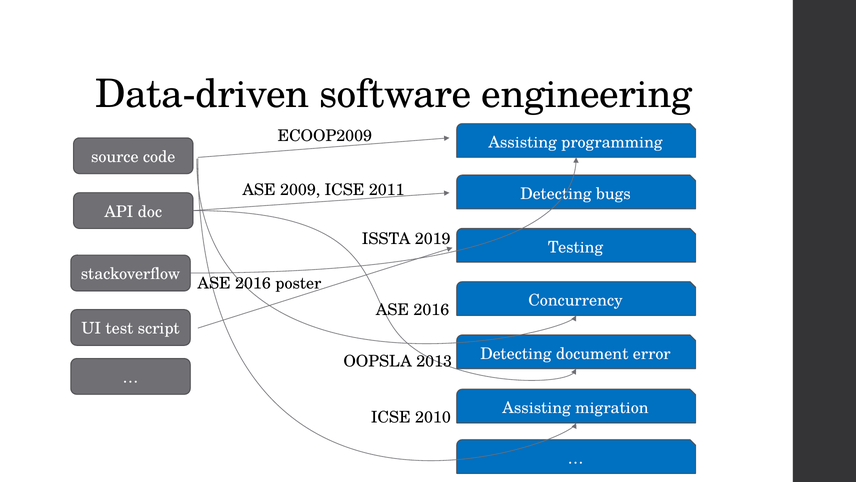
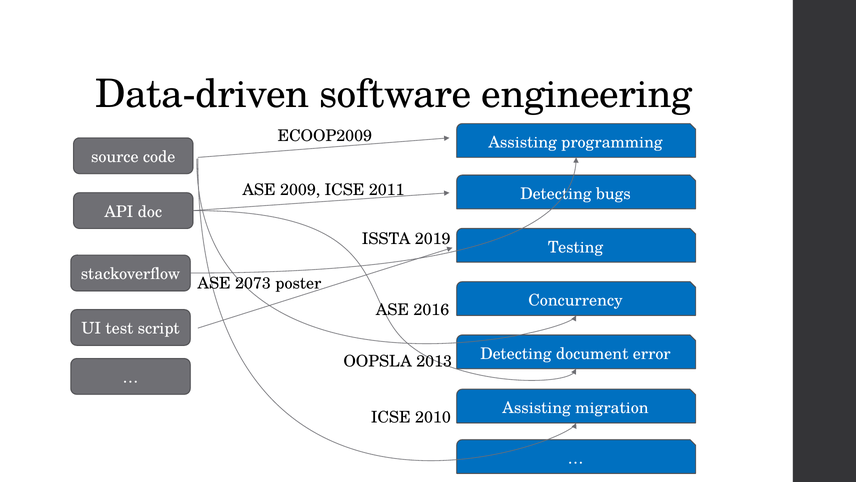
2016 at (253, 283): 2016 -> 2073
